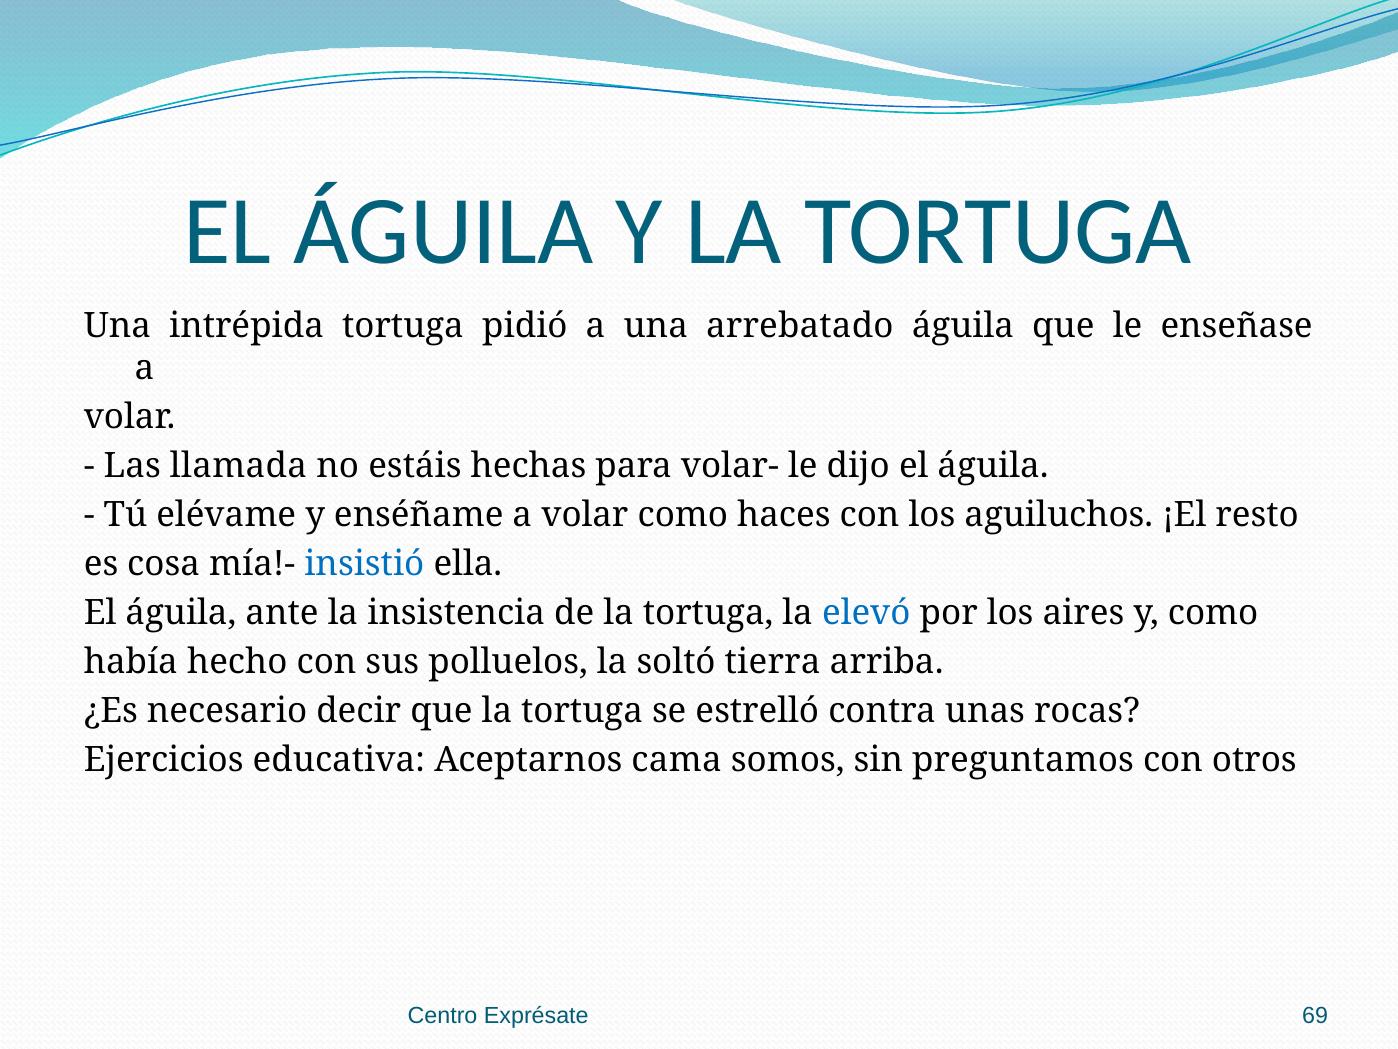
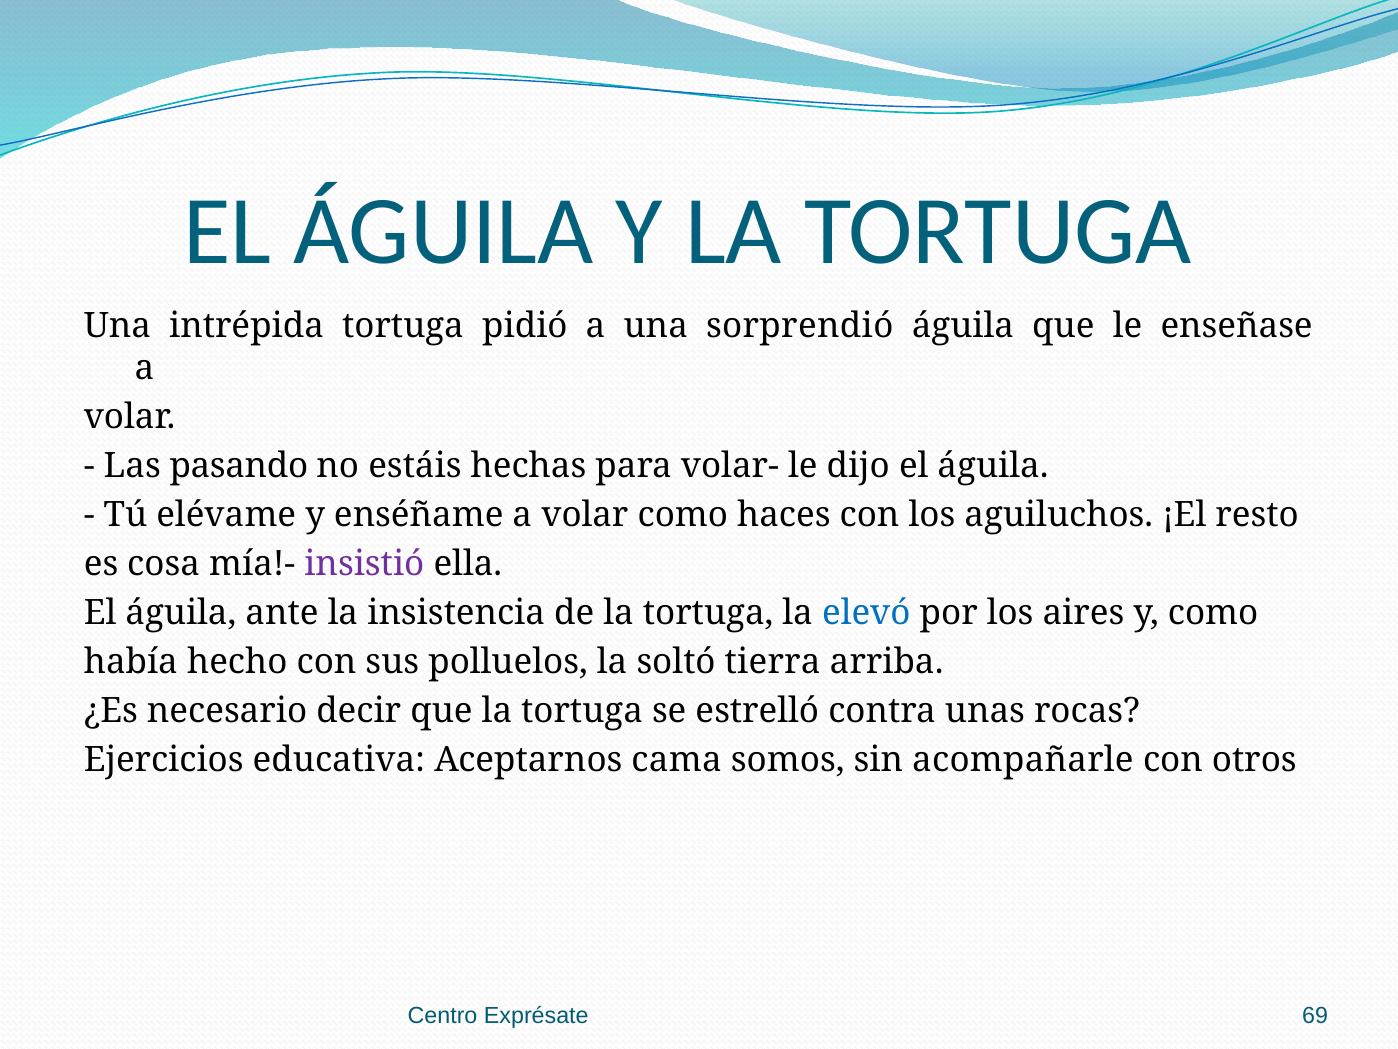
arrebatado: arrebatado -> sorprendió
llamada: llamada -> pasando
insistió colour: blue -> purple
preguntamos: preguntamos -> acompañarle
